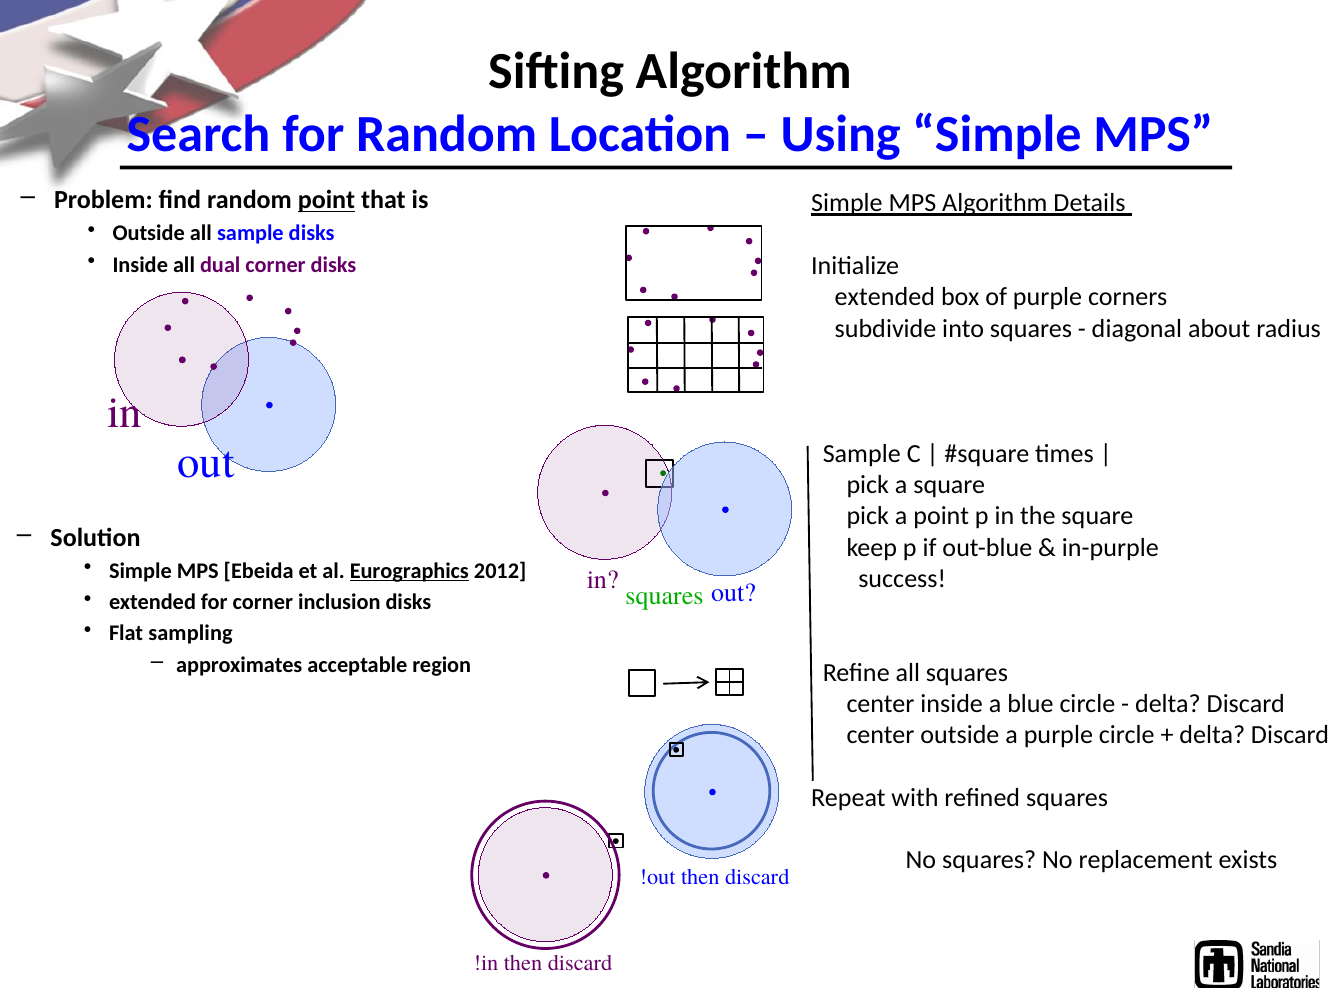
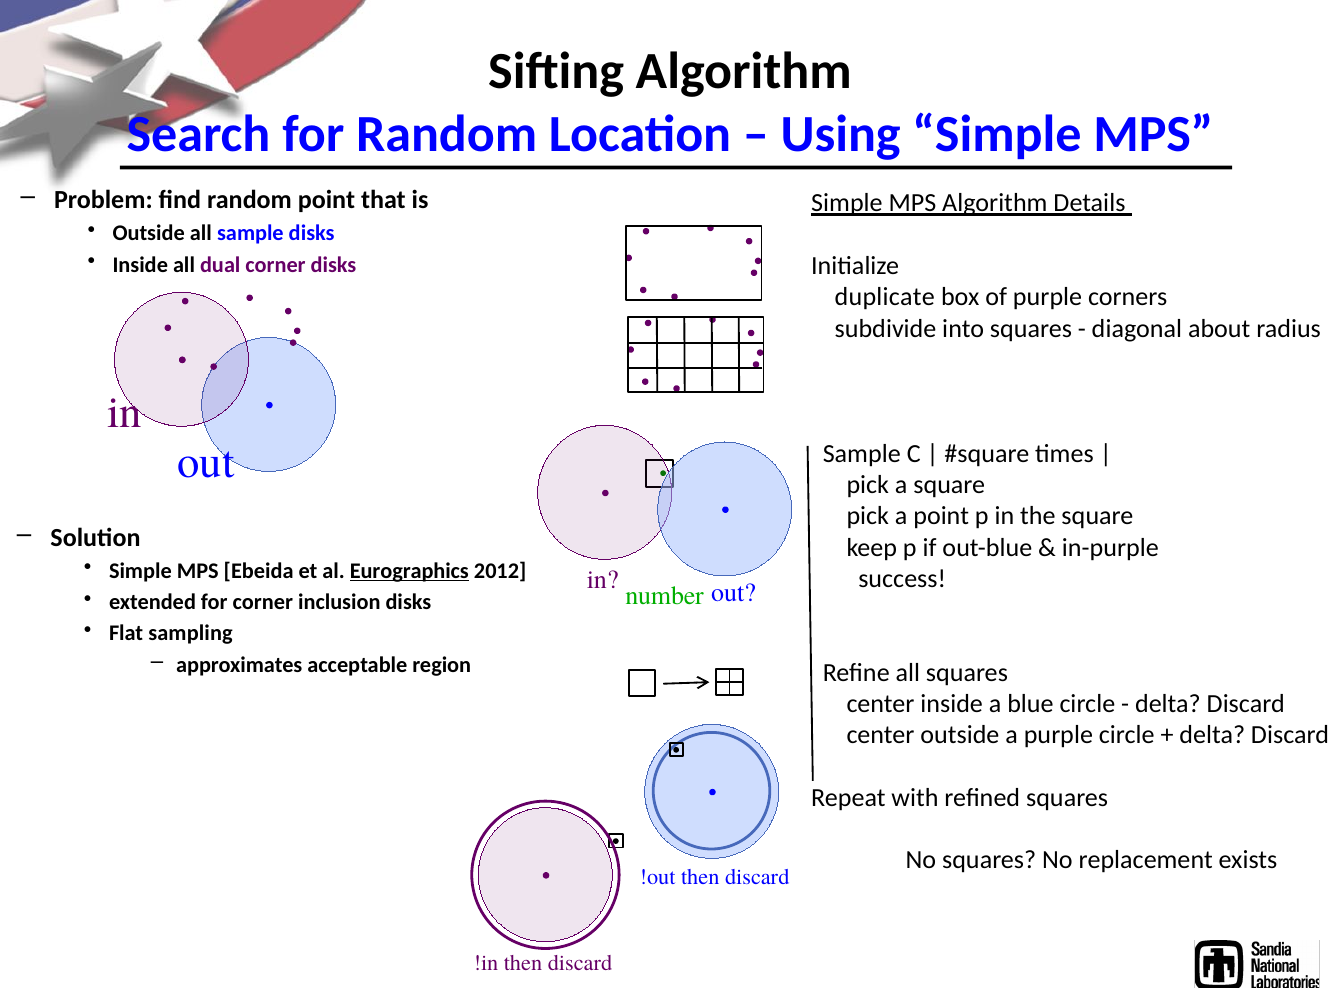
point at (327, 200) underline: present -> none
extended at (885, 297): extended -> duplicate
squares at (664, 596): squares -> number
